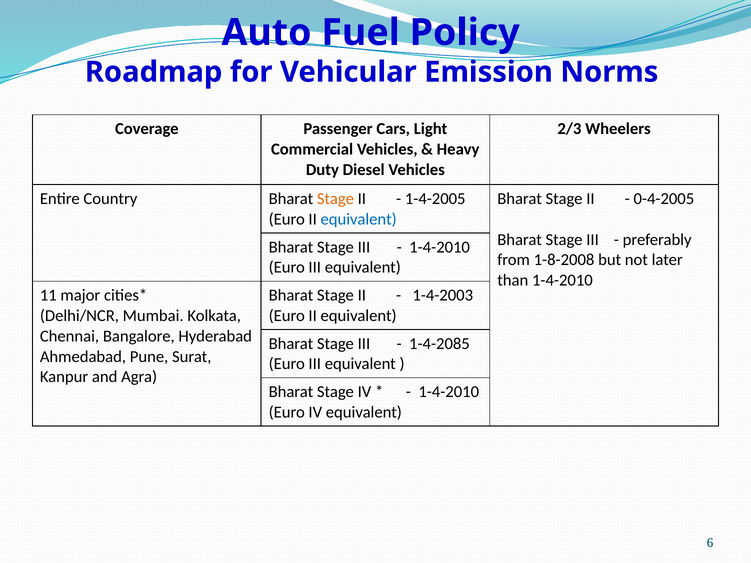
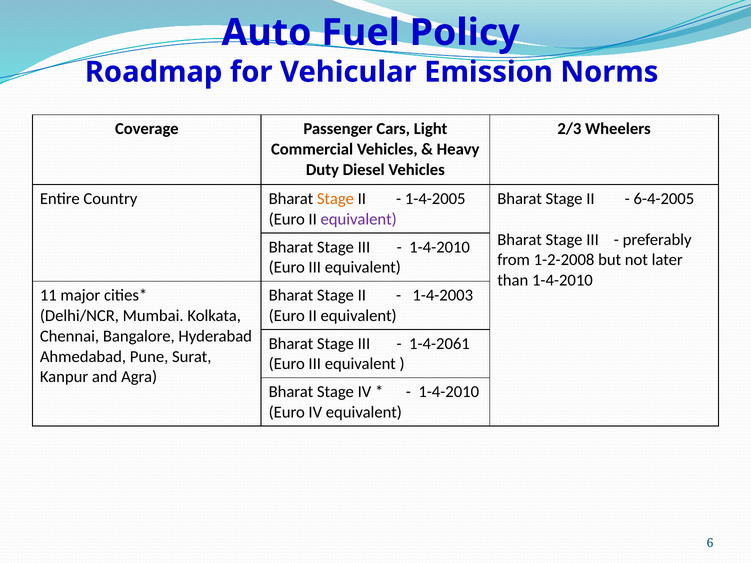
0-4-2005: 0-4-2005 -> 6-4-2005
equivalent at (359, 219) colour: blue -> purple
1-8-2008: 1-8-2008 -> 1-2-2008
1-4-2085: 1-4-2085 -> 1-4-2061
